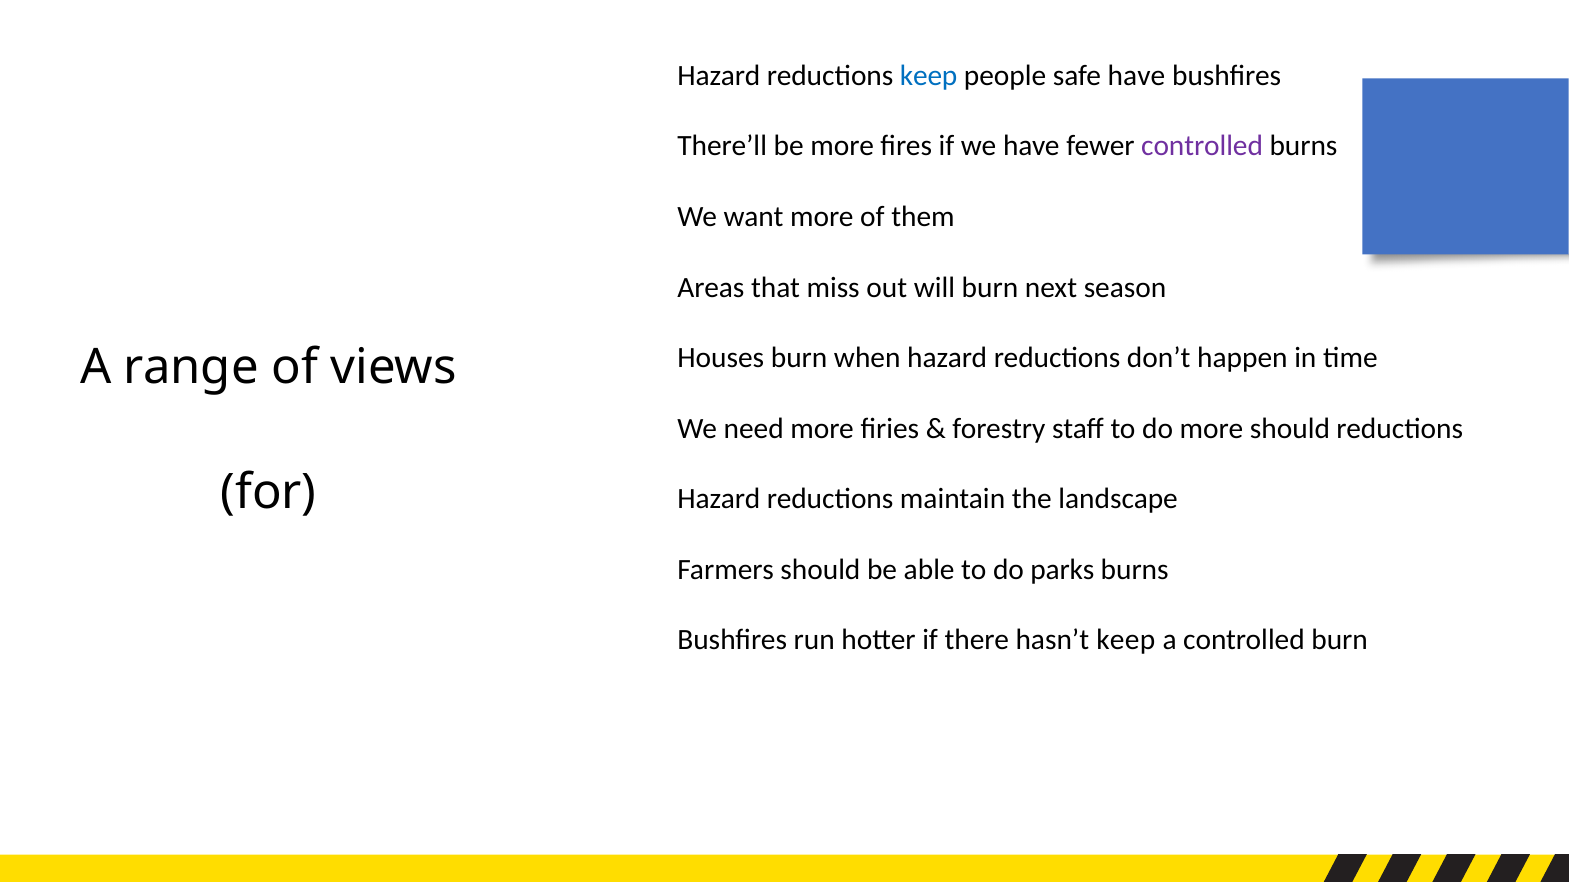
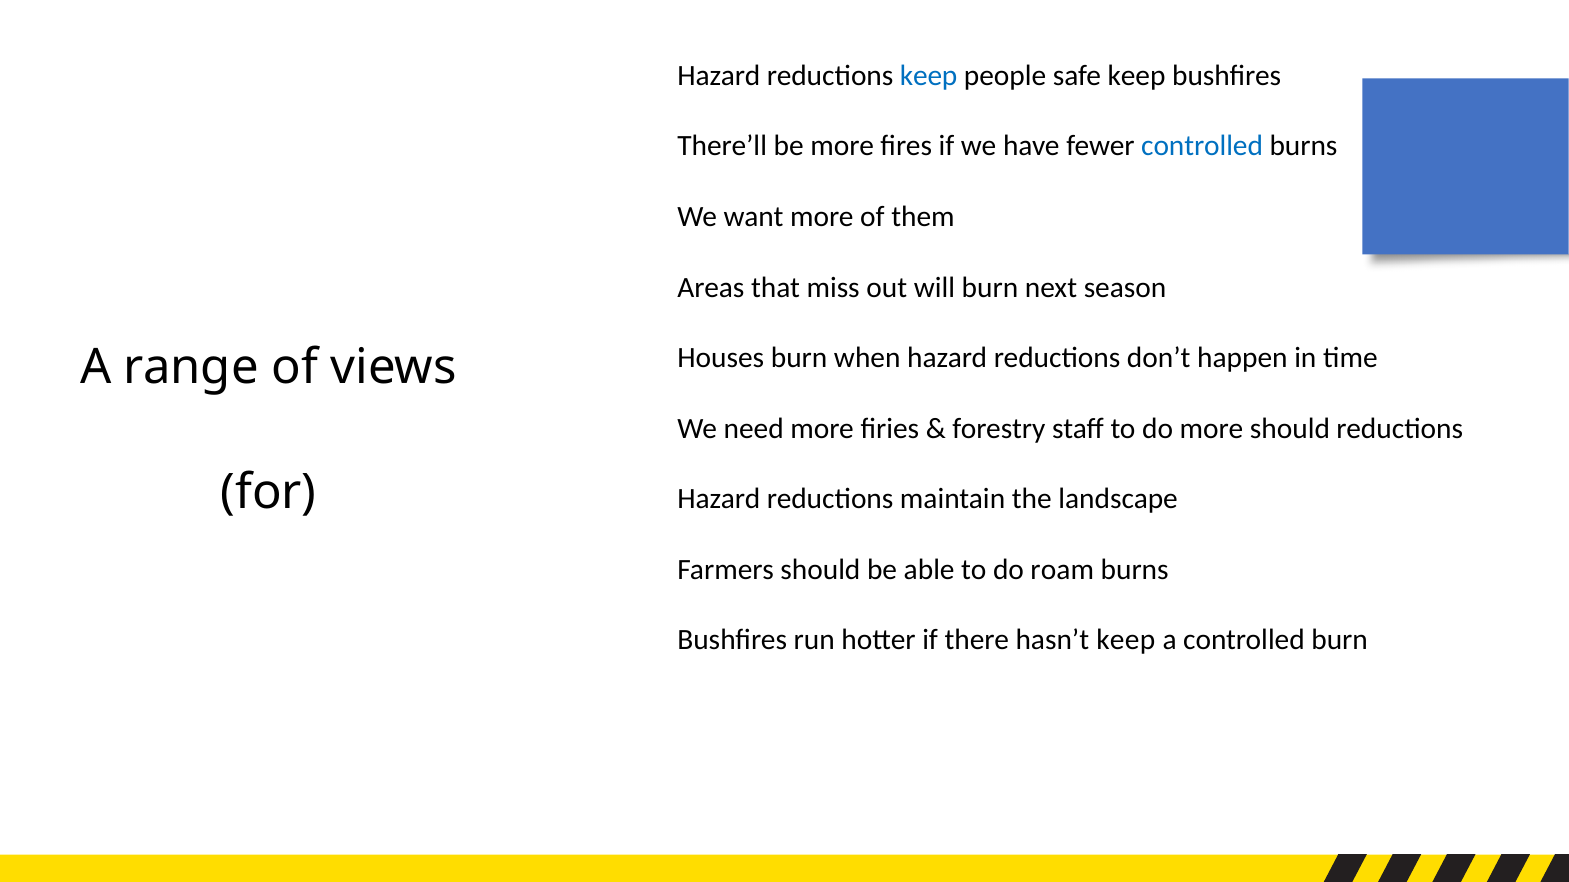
safe have: have -> keep
controlled at (1202, 146) colour: purple -> blue
parks: parks -> roam
